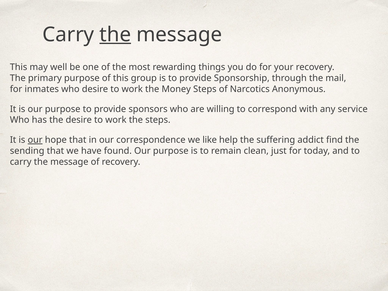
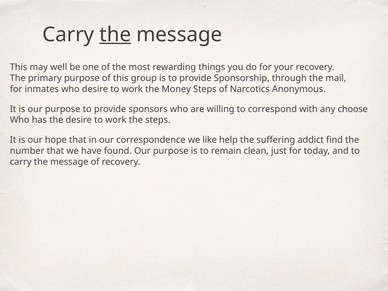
service: service -> choose
our at (35, 140) underline: present -> none
sending: sending -> number
